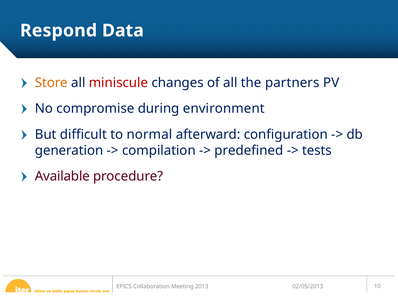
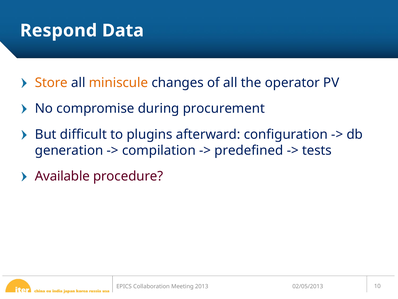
miniscule colour: red -> orange
partners: partners -> operator
environment: environment -> procurement
normal: normal -> plugins
